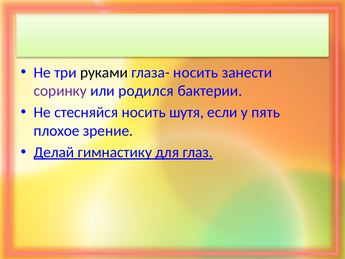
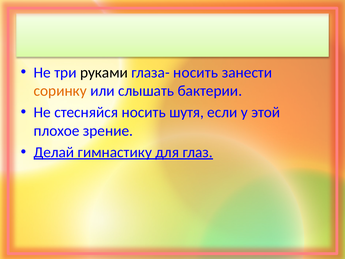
соринку colour: purple -> orange
родился: родился -> слышать
пять: пять -> этой
